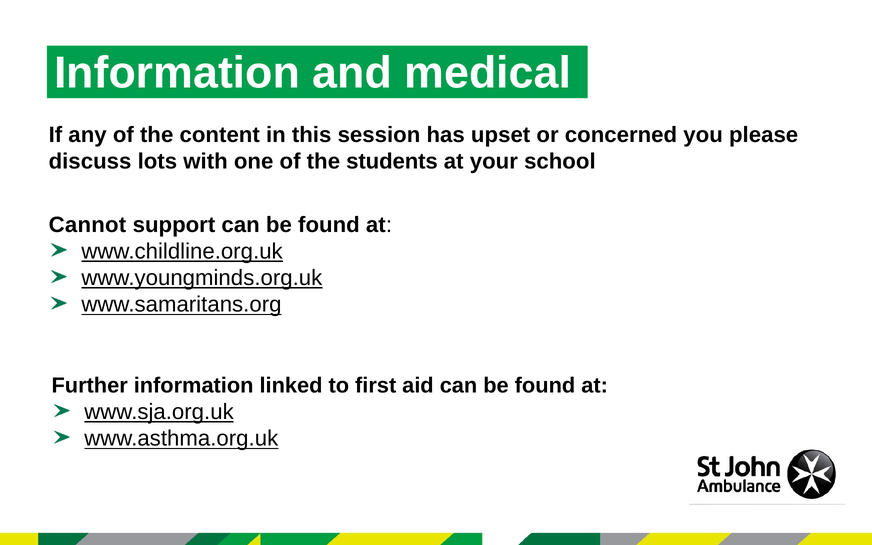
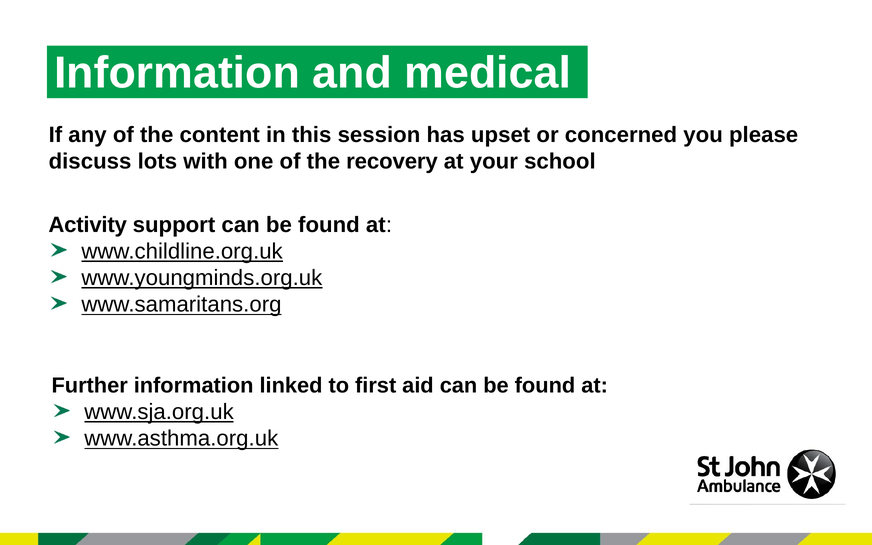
students: students -> recovery
Cannot: Cannot -> Activity
